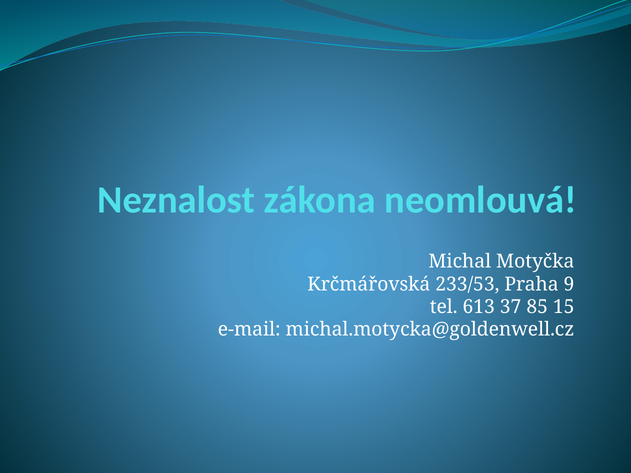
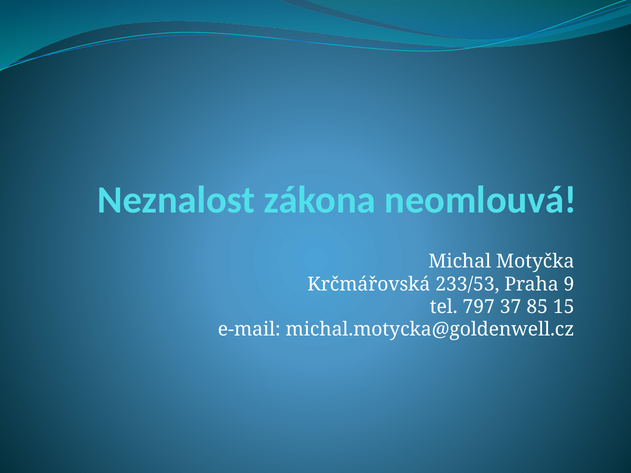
613: 613 -> 797
